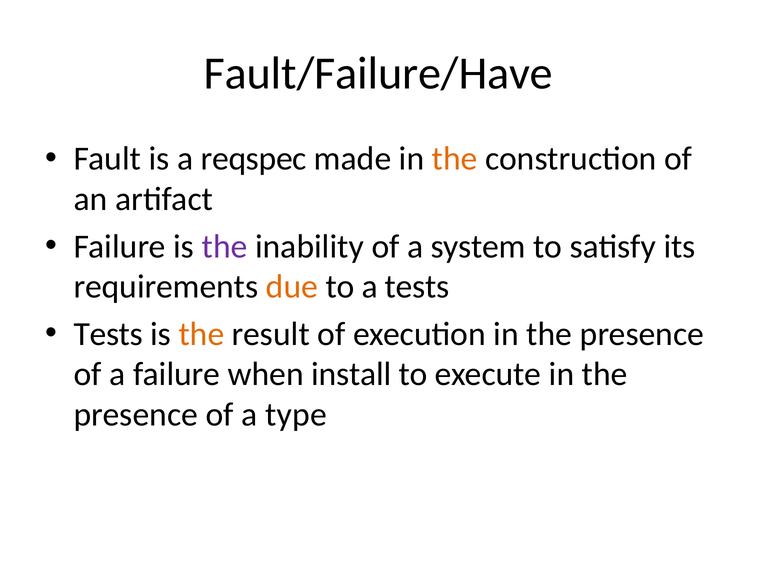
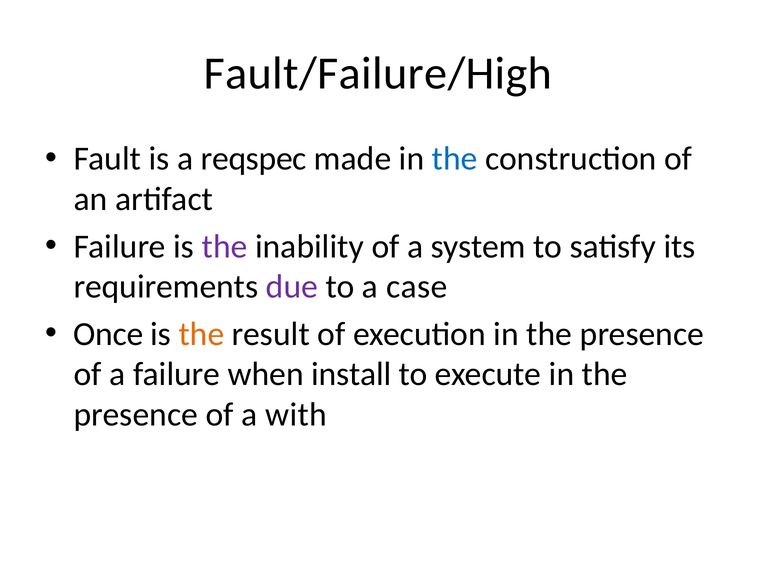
Fault/Failure/Have: Fault/Failure/Have -> Fault/Failure/High
the at (455, 159) colour: orange -> blue
due colour: orange -> purple
a tests: tests -> case
Tests at (108, 334): Tests -> Once
type: type -> with
